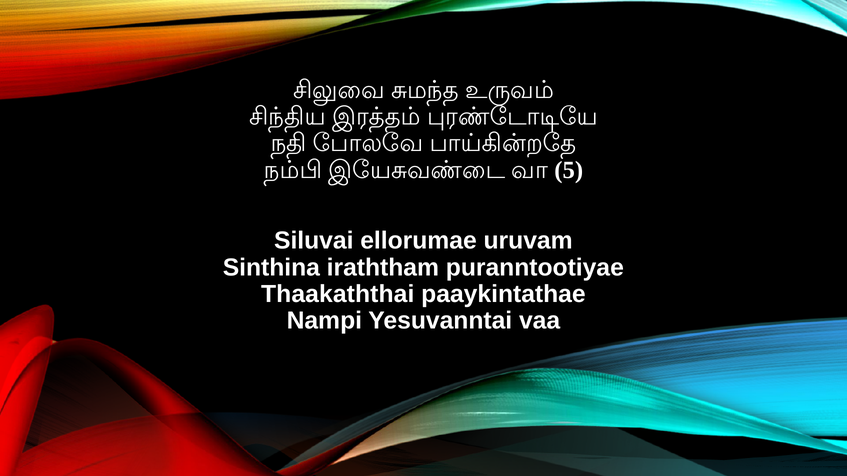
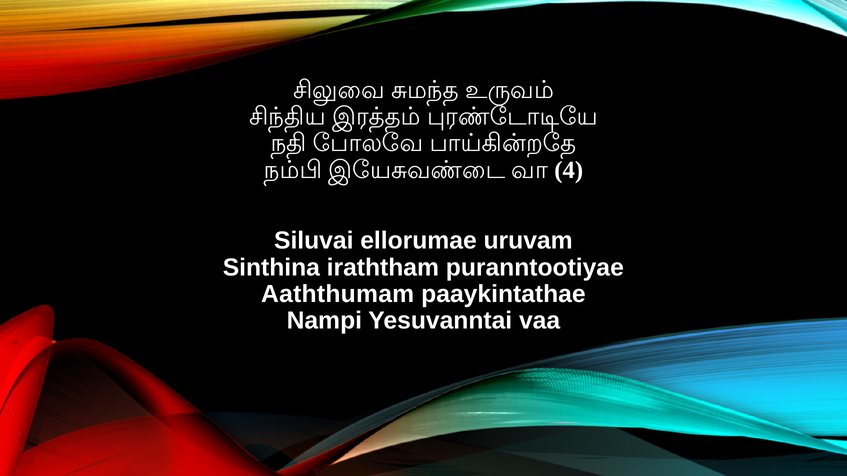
5: 5 -> 4
Thaakaththai: Thaakaththai -> Aaththumam
